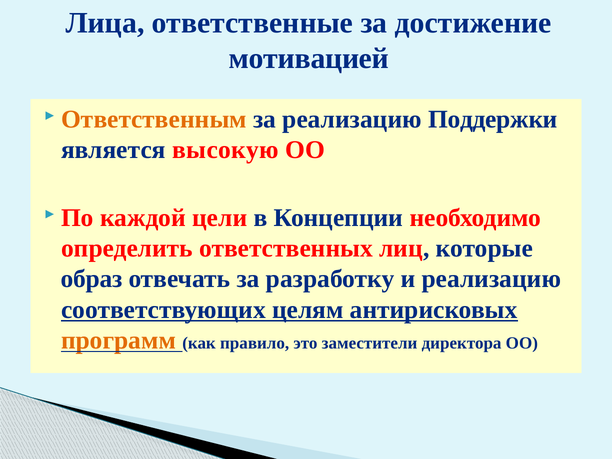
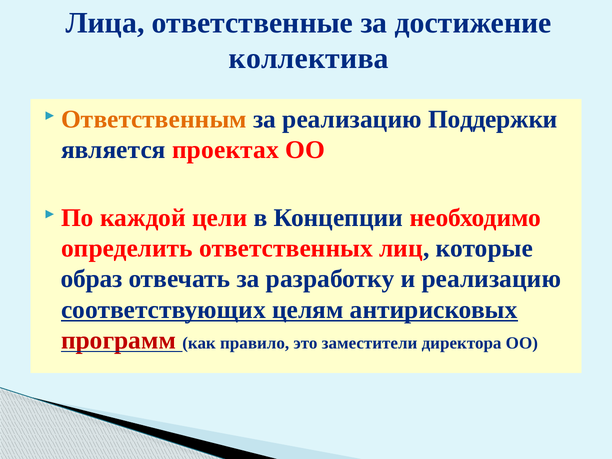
мотивацией: мотивацией -> коллектива
высокую: высокую -> проектах
программ colour: orange -> red
